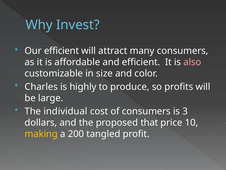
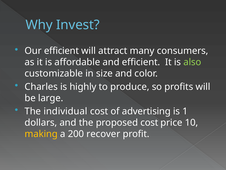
also colour: pink -> light green
of consumers: consumers -> advertising
3: 3 -> 1
proposed that: that -> cost
tangled: tangled -> recover
